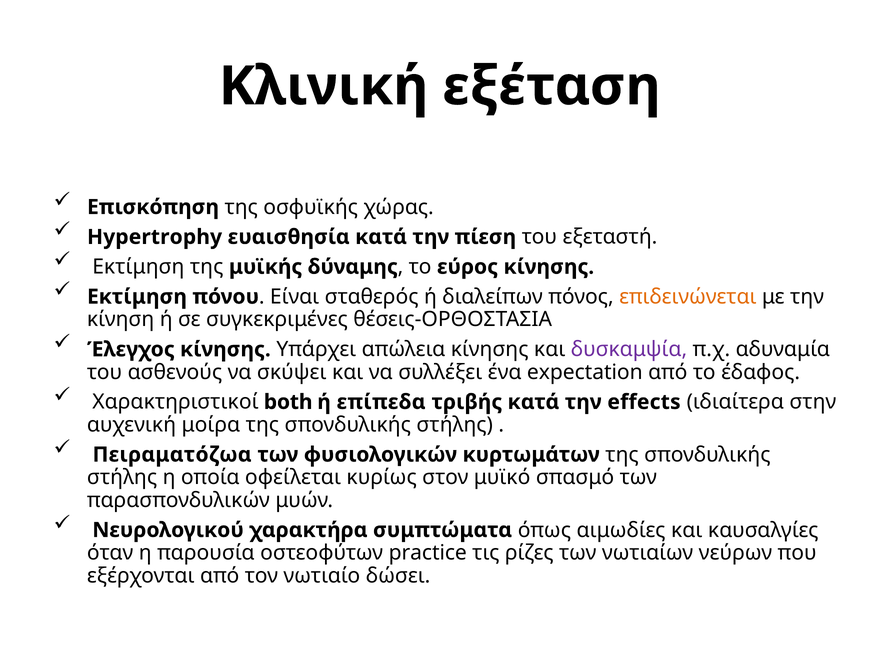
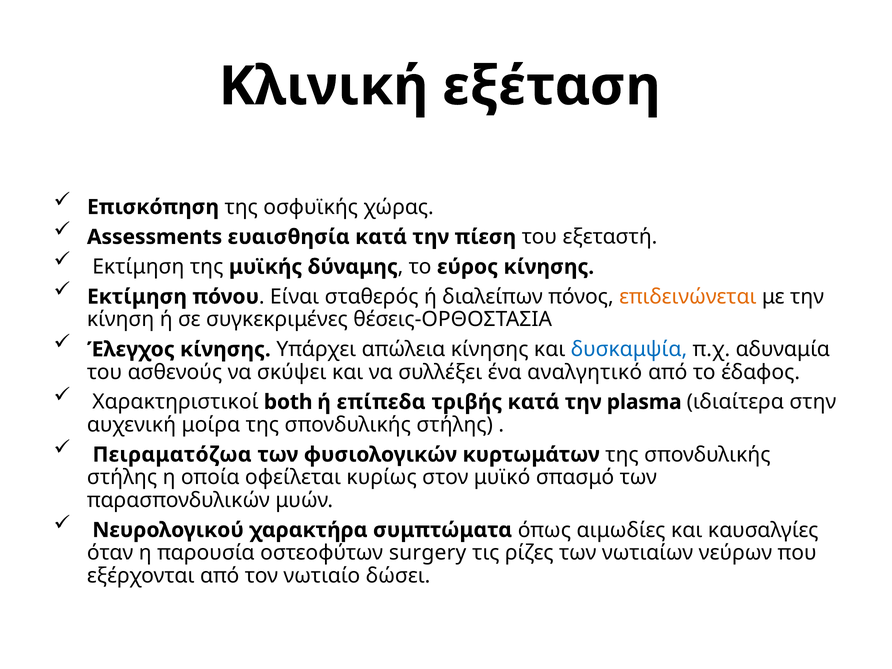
Hypertrophy: Hypertrophy -> Assessments
δυσκαμψία colour: purple -> blue
expectation: expectation -> αναλγητικό
effects: effects -> plasma
practice: practice -> surgery
